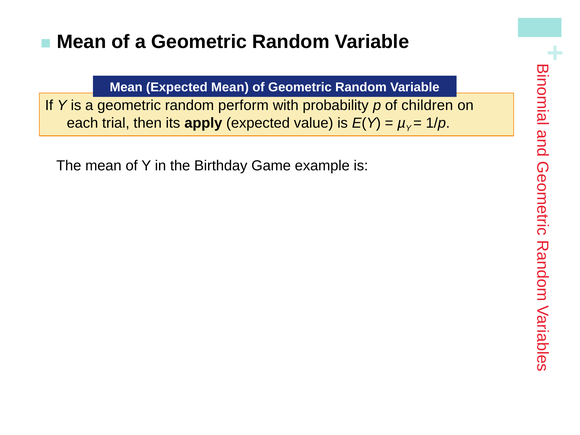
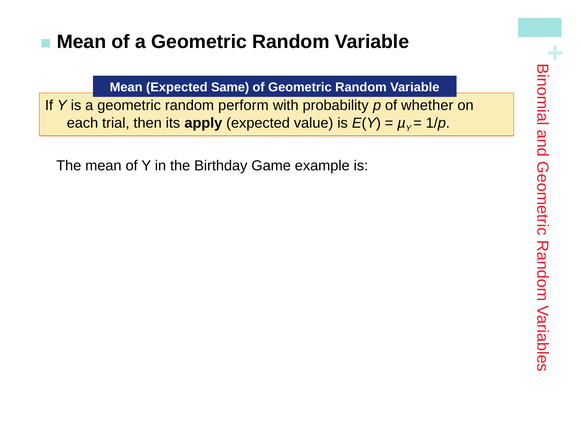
Expected Mean: Mean -> Same
children: children -> whether
